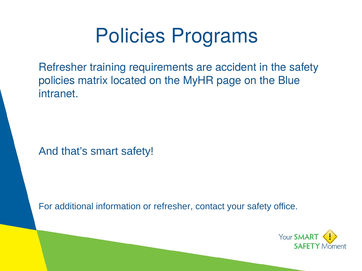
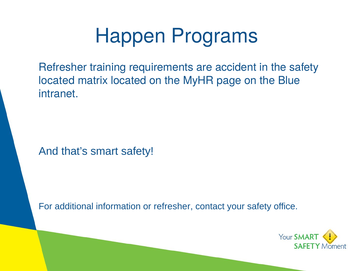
Policies at (130, 36): Policies -> Happen
policies at (57, 81): policies -> located
